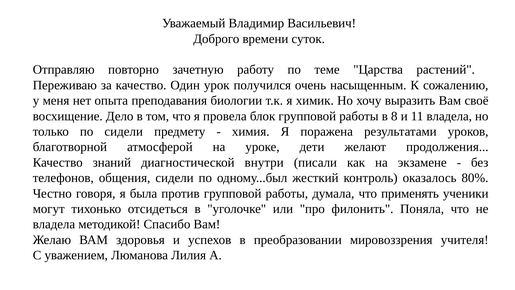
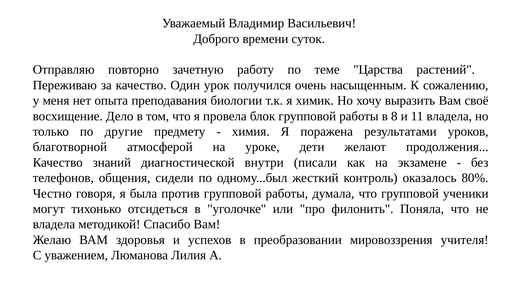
по сидели: сидели -> другие
что применять: применять -> групповой
